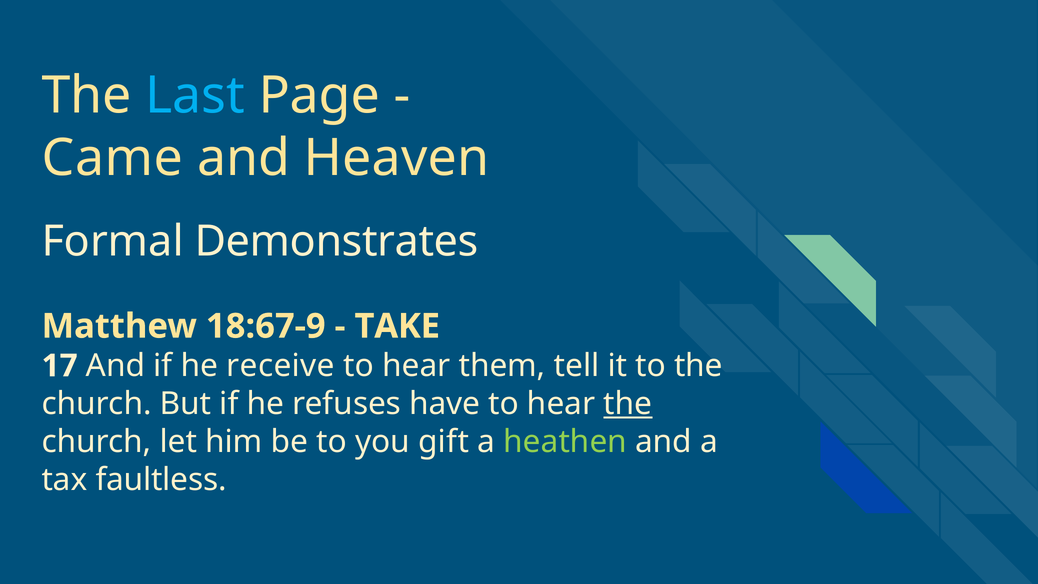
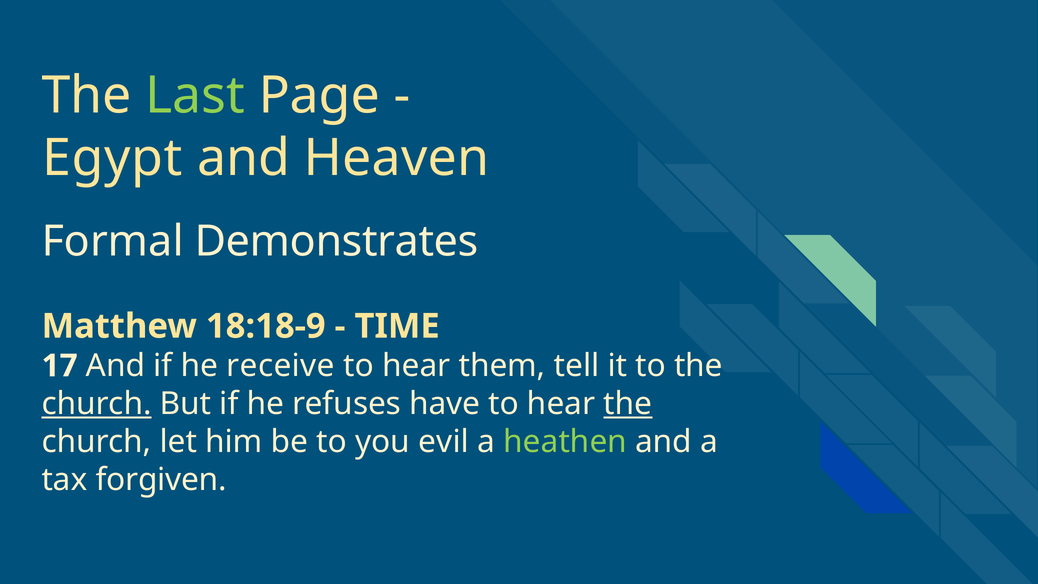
Last colour: light blue -> light green
Came: Came -> Egypt
18:67-9: 18:67-9 -> 18:18-9
TAKE: TAKE -> TIME
church at (97, 404) underline: none -> present
gift: gift -> evil
faultless: faultless -> forgiven
